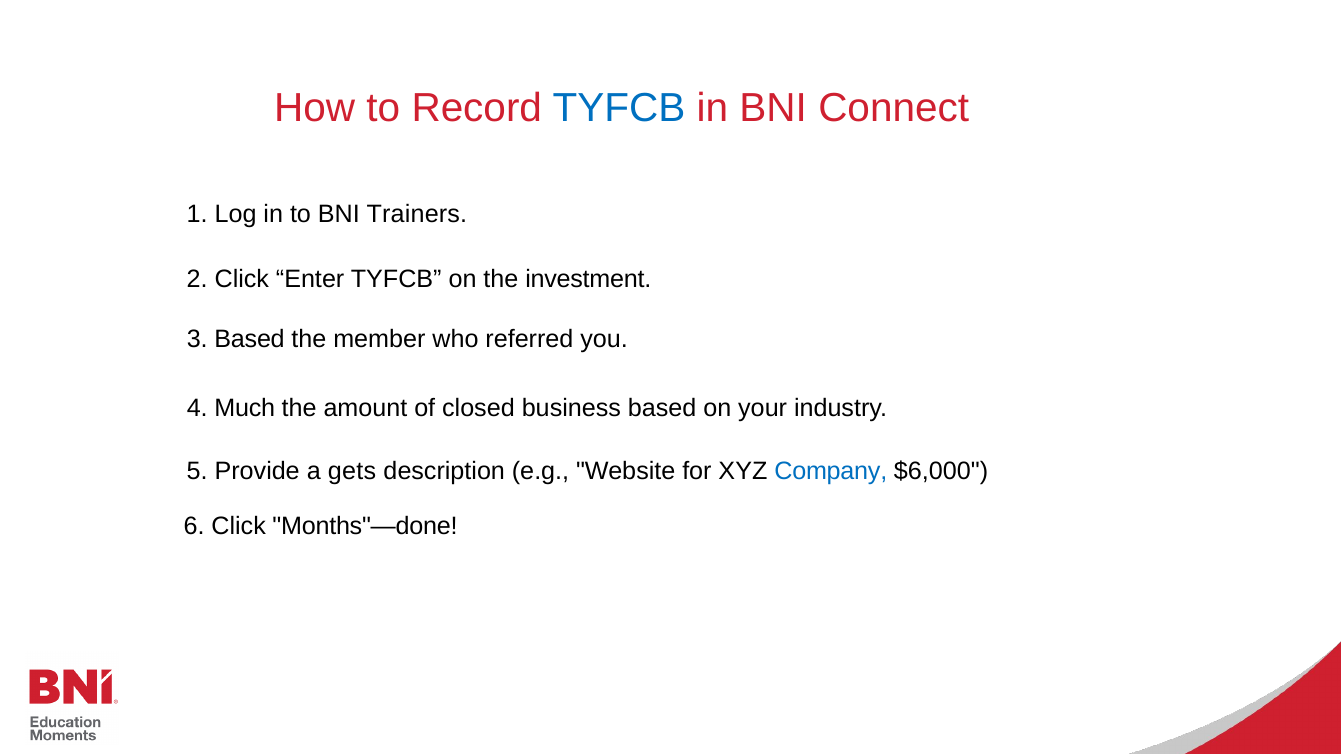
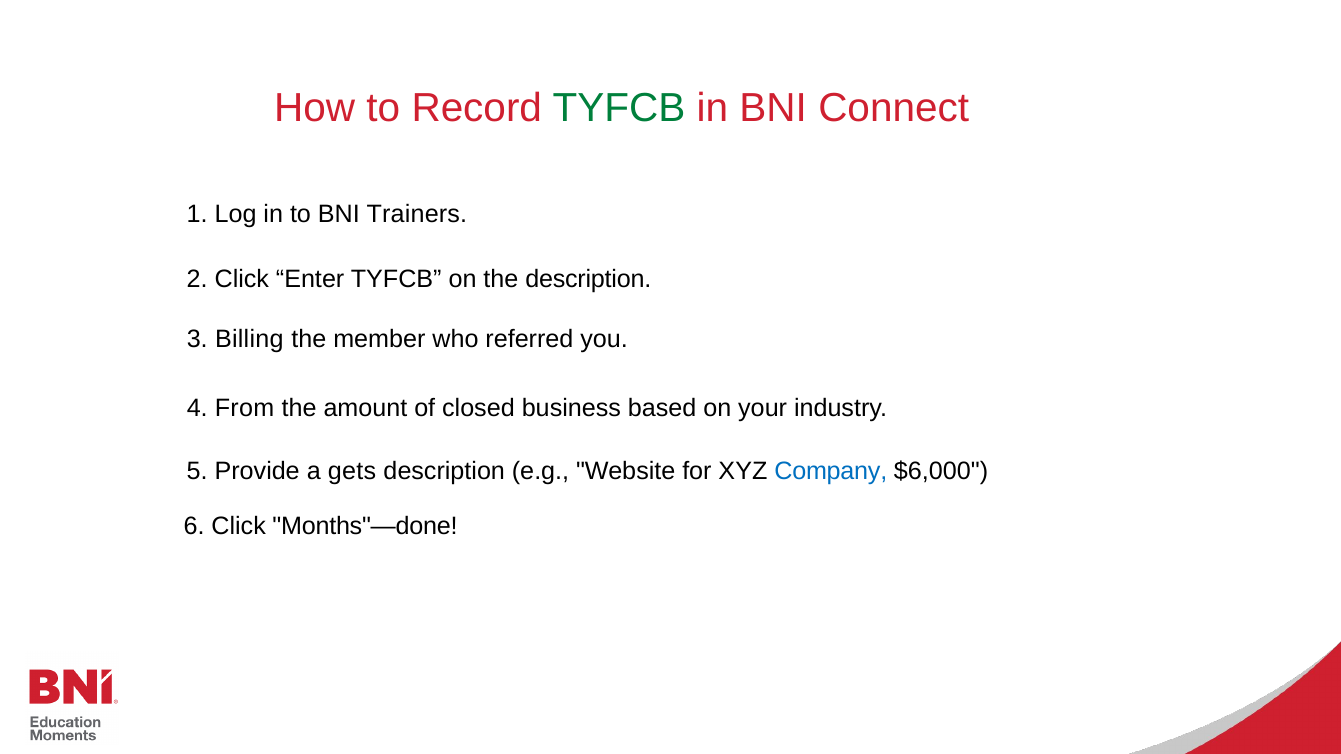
TYFCB at (619, 108) colour: blue -> green
the investment: investment -> description
3 Based: Based -> Billing
Much: Much -> From
